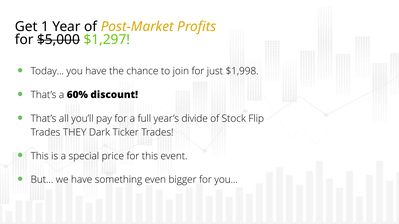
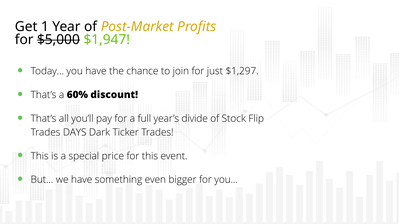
$1,297: $1,297 -> $1,947
$1,998: $1,998 -> $1,297
THEY: THEY -> DAYS
